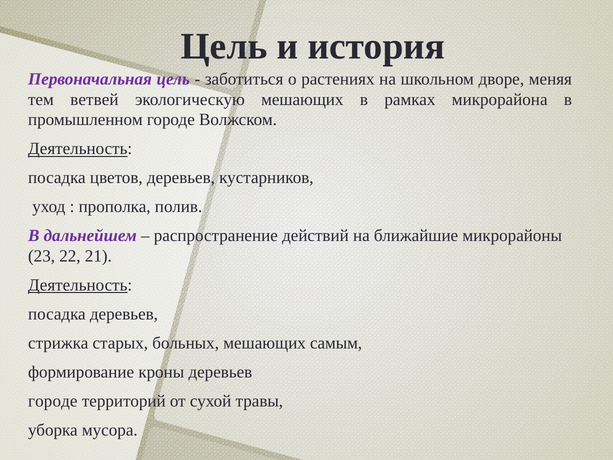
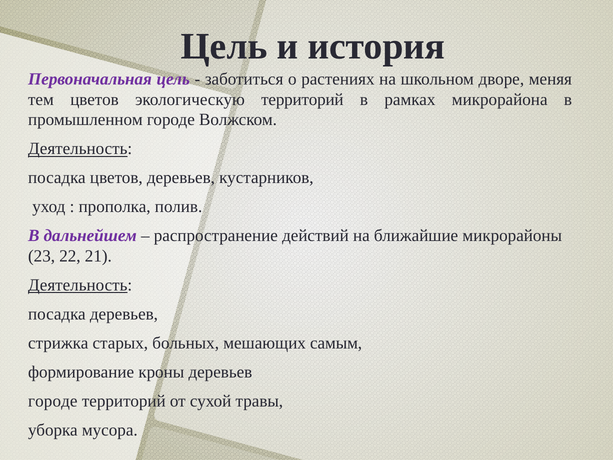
тем ветвей: ветвей -> цветов
экологическую мешающих: мешающих -> территорий
